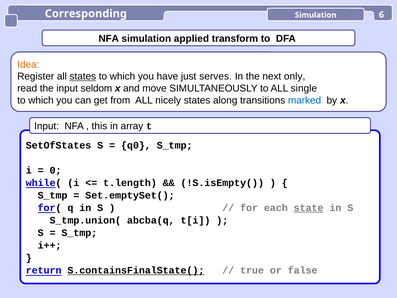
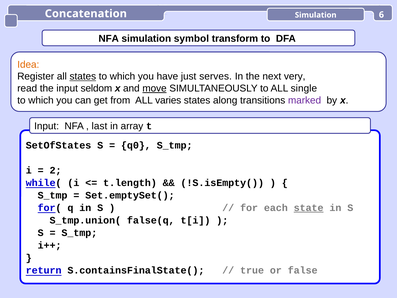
Corresponding: Corresponding -> Concatenation
applied: applied -> symbol
only: only -> very
move underline: none -> present
nicely: nicely -> varies
marked colour: blue -> purple
this: this -> last
0: 0 -> 2
abcba(q: abcba(q -> false(q
S.containsFinalState( underline: present -> none
